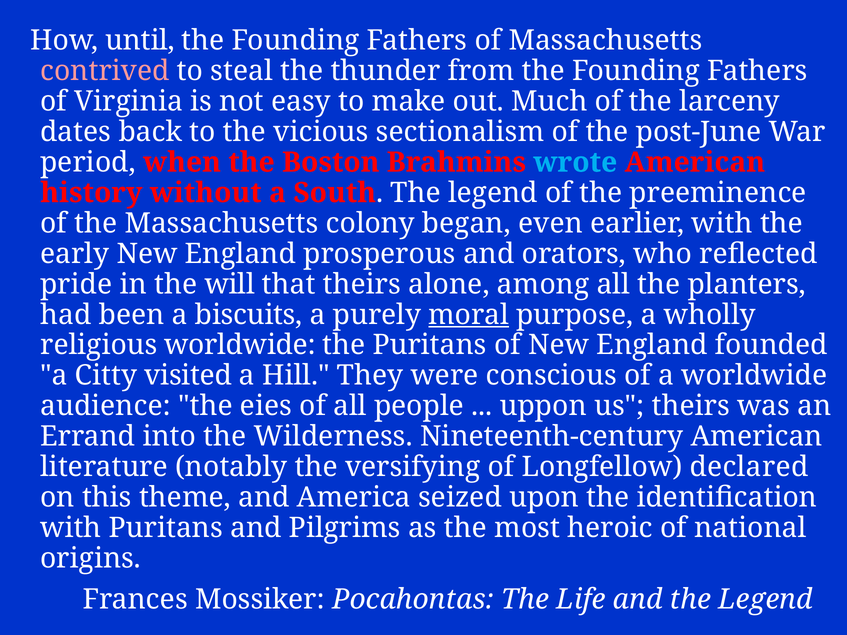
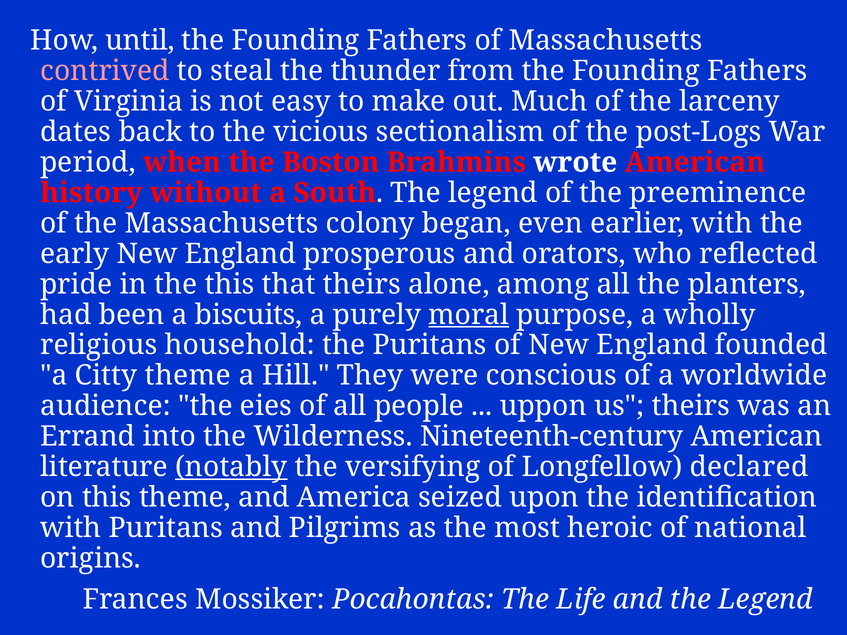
post-June: post-June -> post-Logs
wrote colour: light blue -> white
the will: will -> this
religious worldwide: worldwide -> household
Citty visited: visited -> theme
notably underline: none -> present
